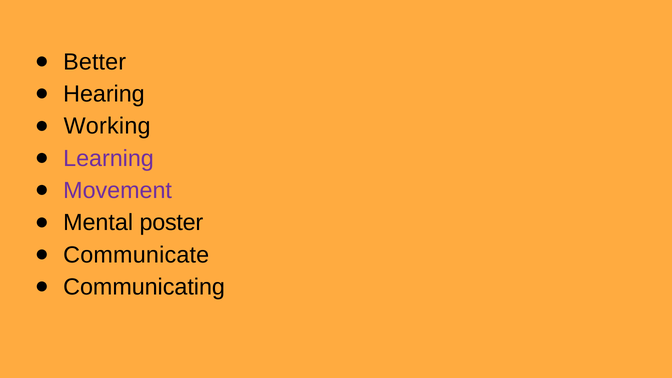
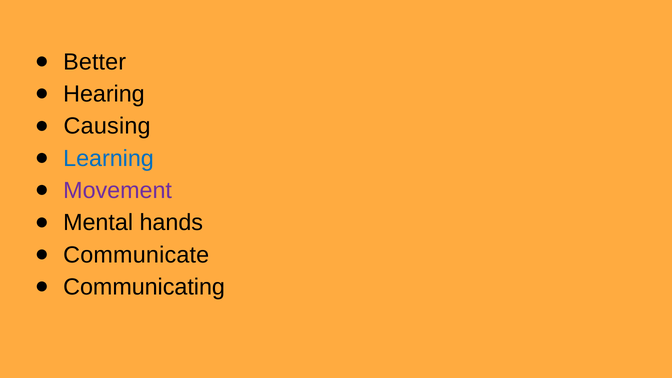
Working: Working -> Causing
Learning colour: purple -> blue
poster: poster -> hands
